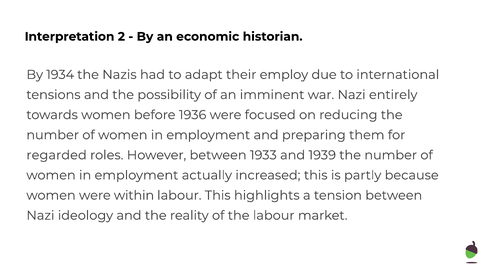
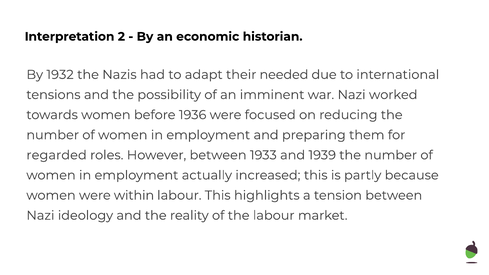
1934: 1934 -> 1932
employ: employ -> needed
entirely: entirely -> worked
